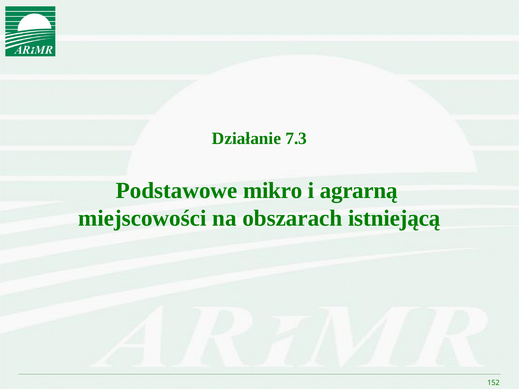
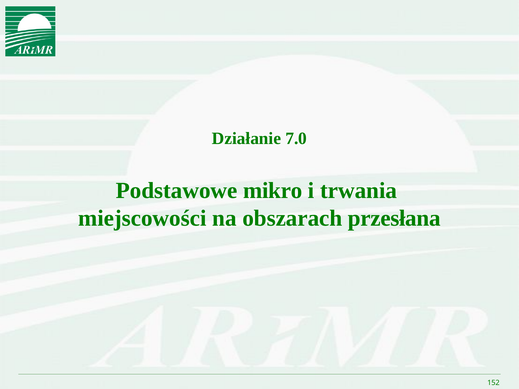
7.3: 7.3 -> 7.0
agrarną: agrarną -> trwania
istniejącą: istniejącą -> przesłana
